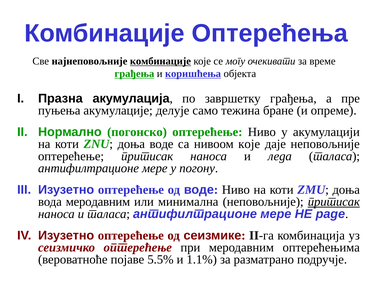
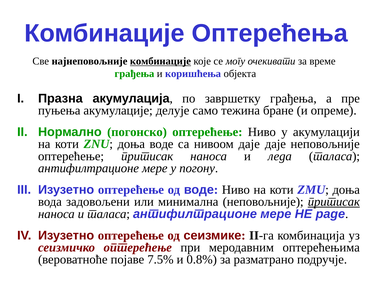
грађења at (134, 74) underline: present -> none
коришћења underline: present -> none
нивоом које: које -> даје
вода меродавним: меродавним -> задовољени
5.5%: 5.5% -> 7.5%
1.1%: 1.1% -> 0.8%
